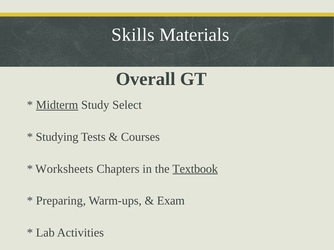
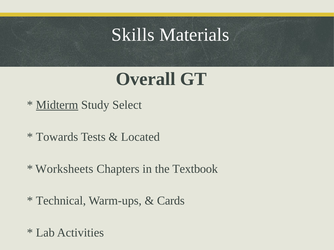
Studying: Studying -> Towards
Courses: Courses -> Located
Textbook underline: present -> none
Preparing: Preparing -> Technical
Exam: Exam -> Cards
